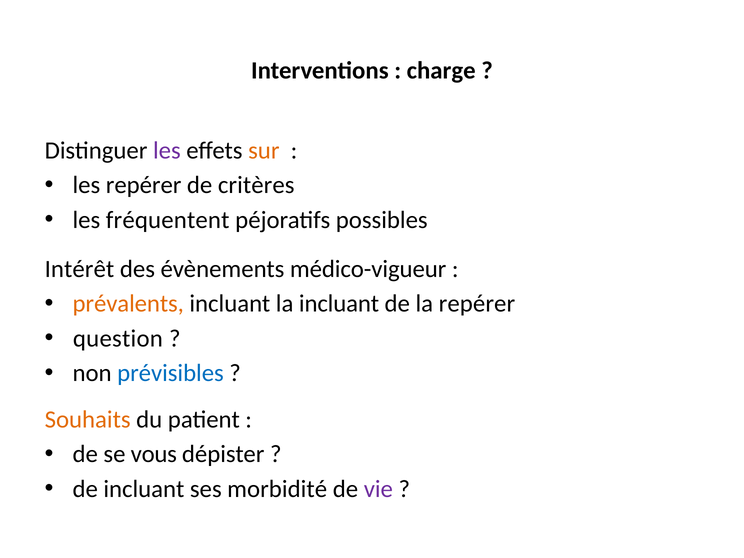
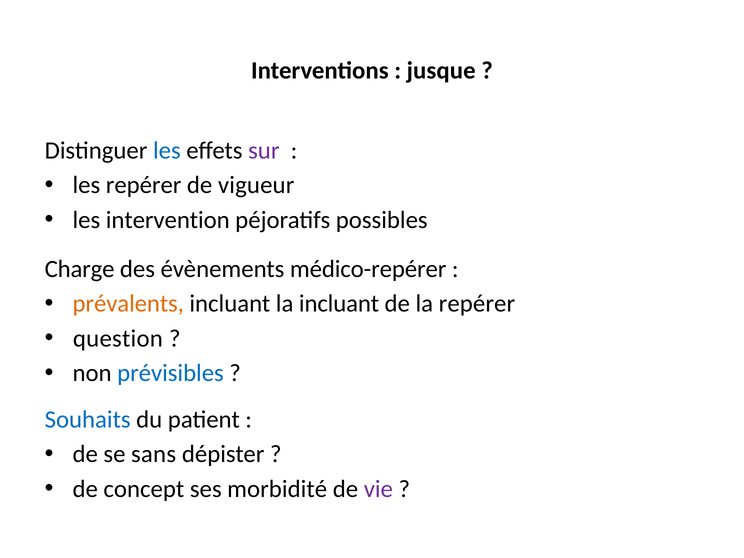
charge: charge -> jusque
les at (167, 151) colour: purple -> blue
sur colour: orange -> purple
critères: critères -> vigueur
fréquentent: fréquentent -> intervention
Intérêt: Intérêt -> Charge
médico-vigueur: médico-vigueur -> médico-repérer
Souhaits colour: orange -> blue
vous: vous -> sans
de incluant: incluant -> concept
